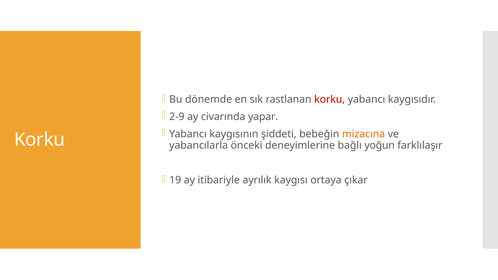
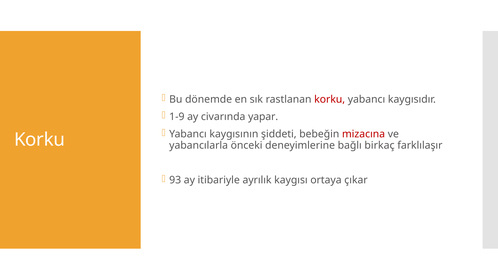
2-9: 2-9 -> 1-9
mizacına colour: orange -> red
yoğun: yoğun -> birkaç
19: 19 -> 93
